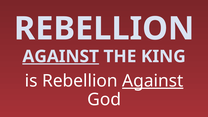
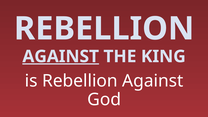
Against at (153, 81) underline: present -> none
